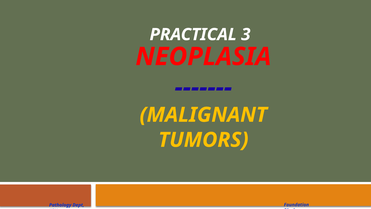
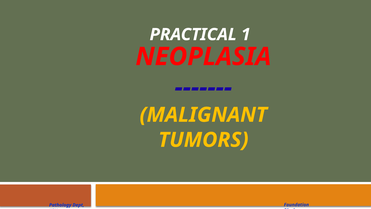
3: 3 -> 1
